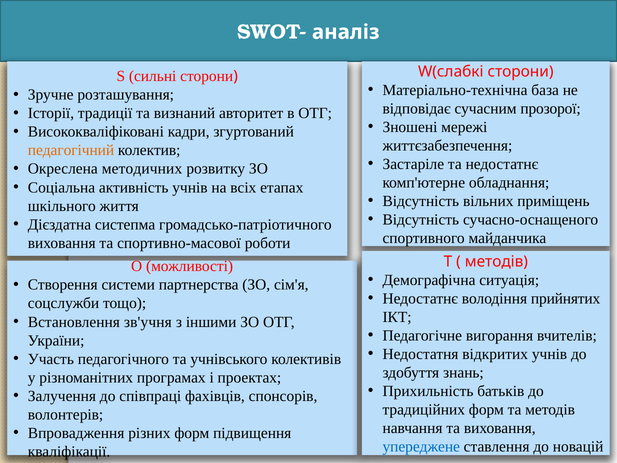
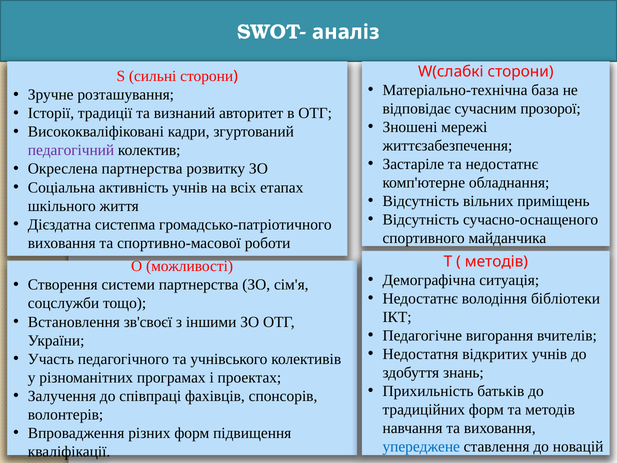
педагогічний colour: orange -> purple
Окреслена методичних: методичних -> партнерства
прийнятих: прийнятих -> бібліотеки
зв'учня: зв'учня -> зв'своєї
